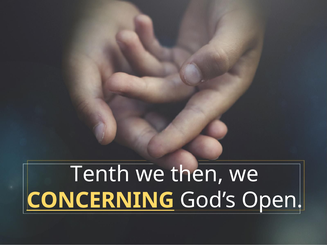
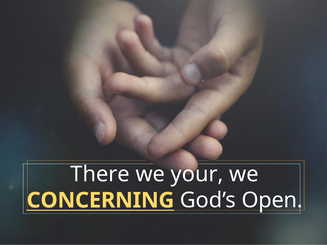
Tenth: Tenth -> There
then: then -> your
